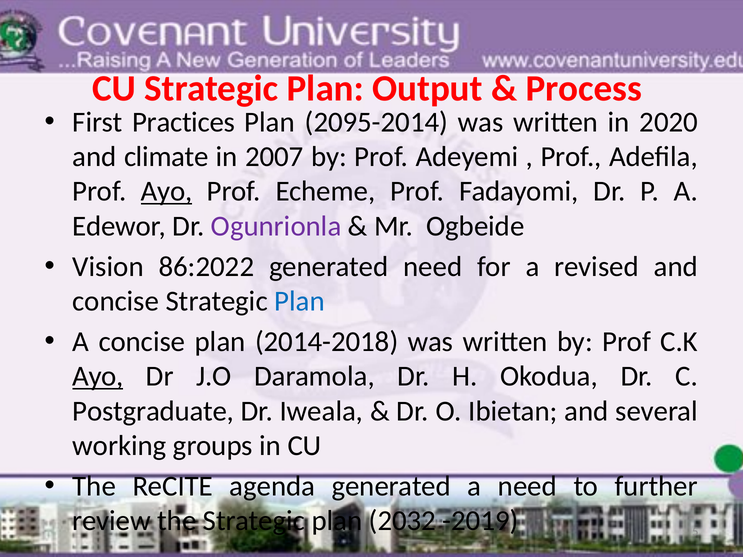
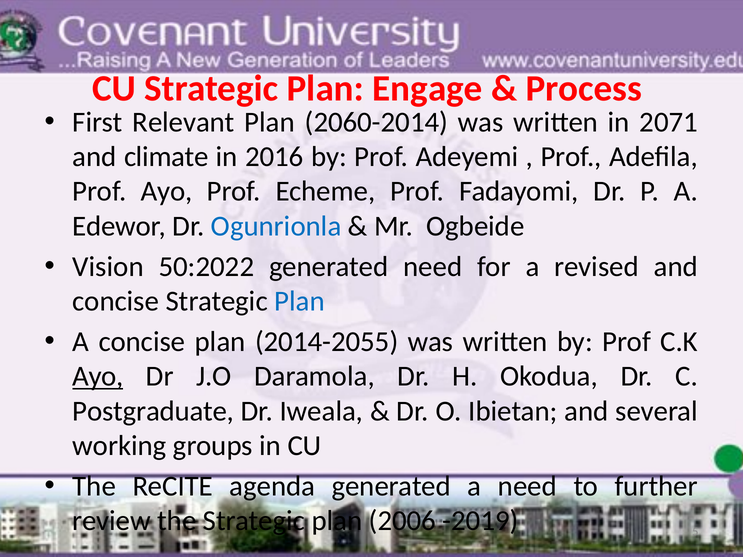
Output: Output -> Engage
Practices: Practices -> Relevant
2095-2014: 2095-2014 -> 2060-2014
2020: 2020 -> 2071
2007: 2007 -> 2016
Ayo at (167, 192) underline: present -> none
Ogunrionla colour: purple -> blue
86:2022: 86:2022 -> 50:2022
2014-2018: 2014-2018 -> 2014-2055
2032: 2032 -> 2006
